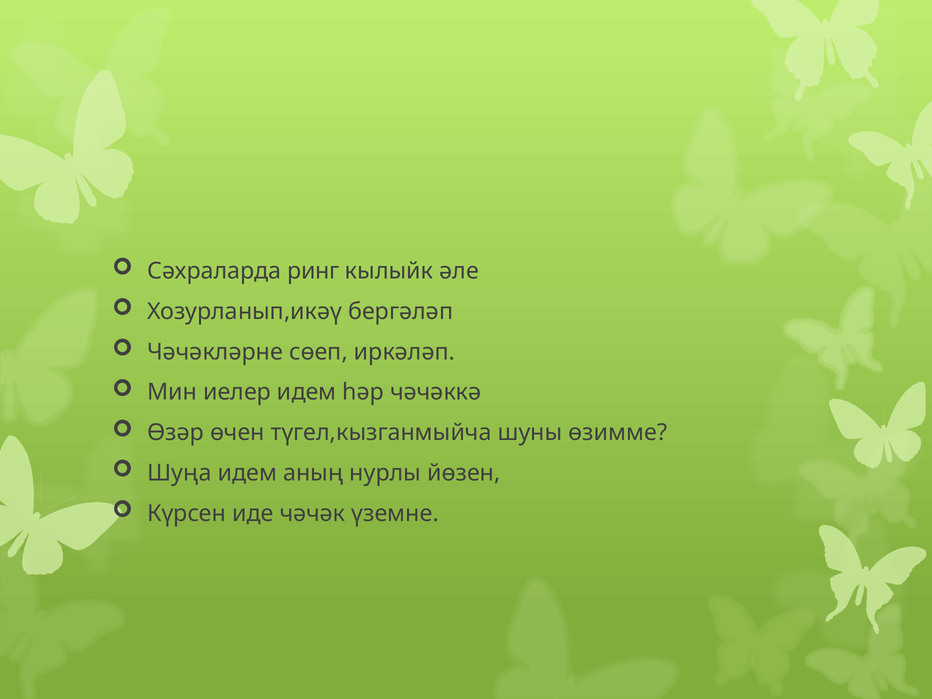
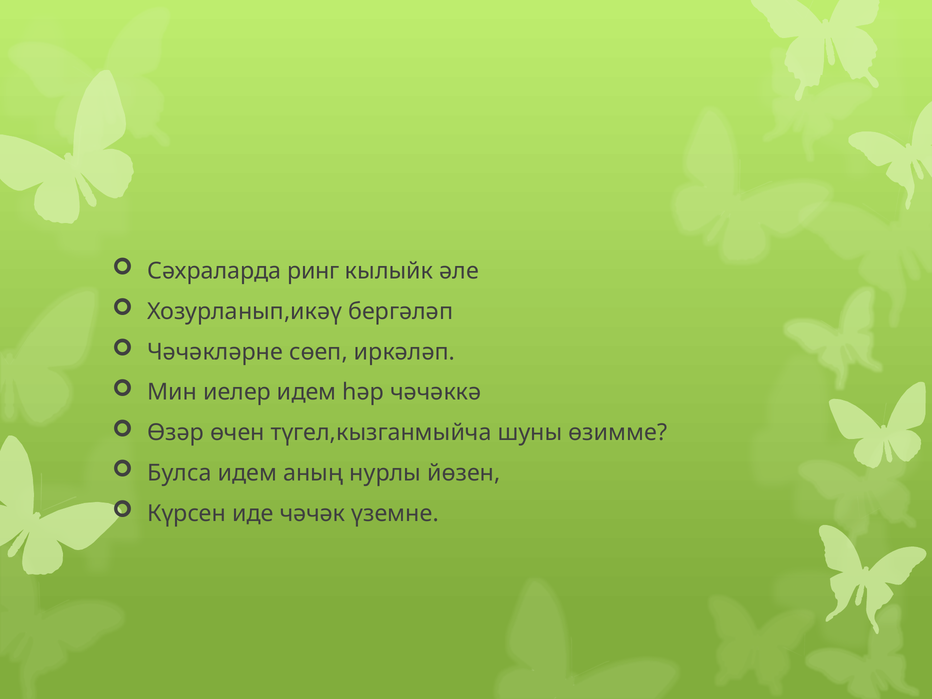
Шуңа: Шуңа -> Булса
